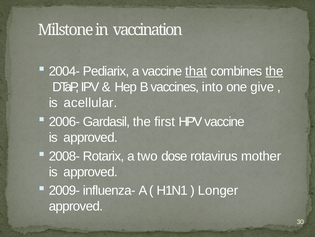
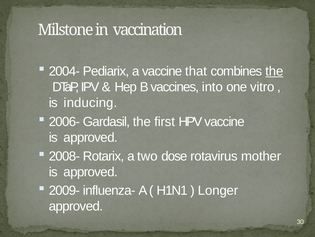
that underline: present -> none
give: give -> vitro
acellular: acellular -> inducing
